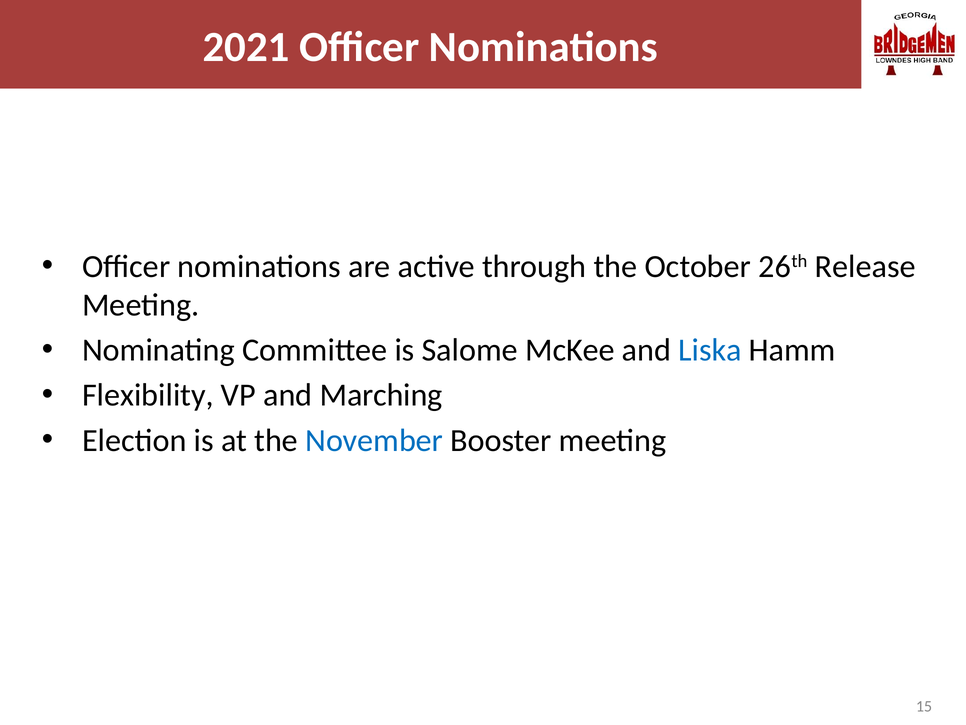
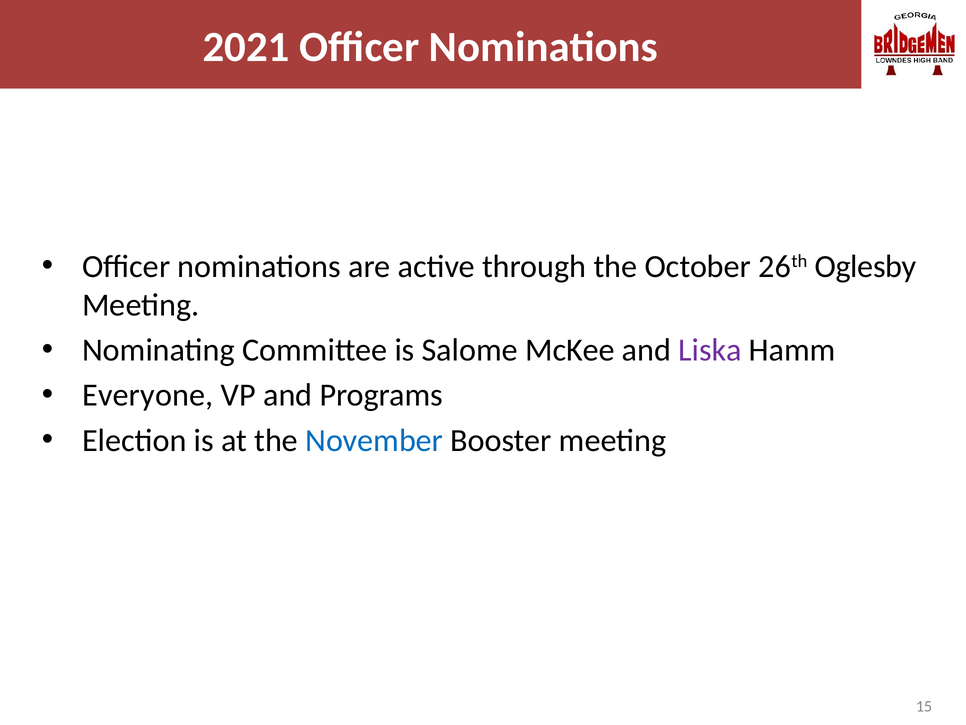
Release: Release -> Oglesby
Liska colour: blue -> purple
Flexibility: Flexibility -> Everyone
Marching: Marching -> Programs
